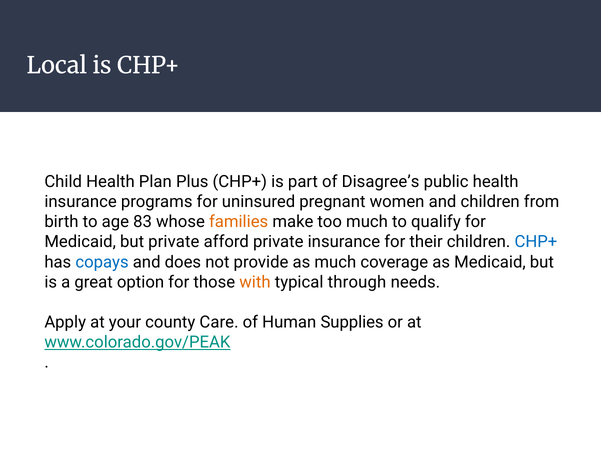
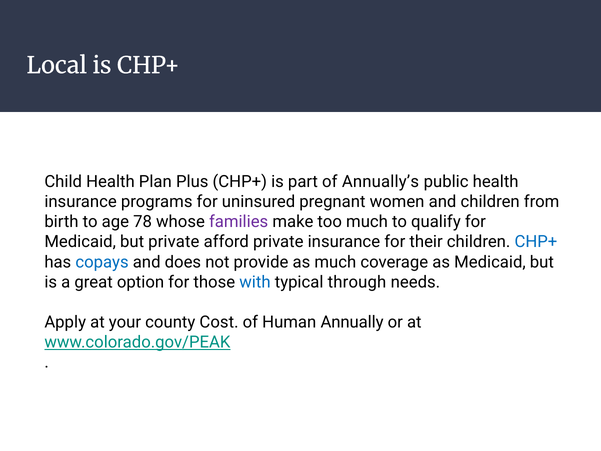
Disagree’s: Disagree’s -> Annually’s
83: 83 -> 78
families colour: orange -> purple
with colour: orange -> blue
Care: Care -> Cost
Supplies: Supplies -> Annually
